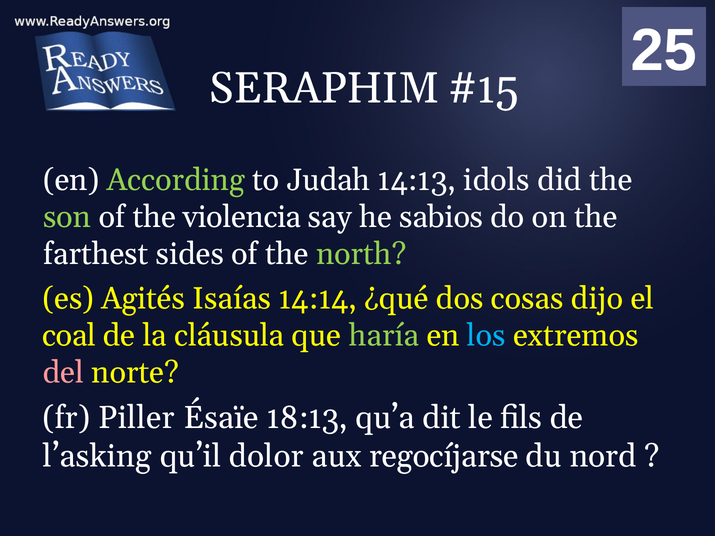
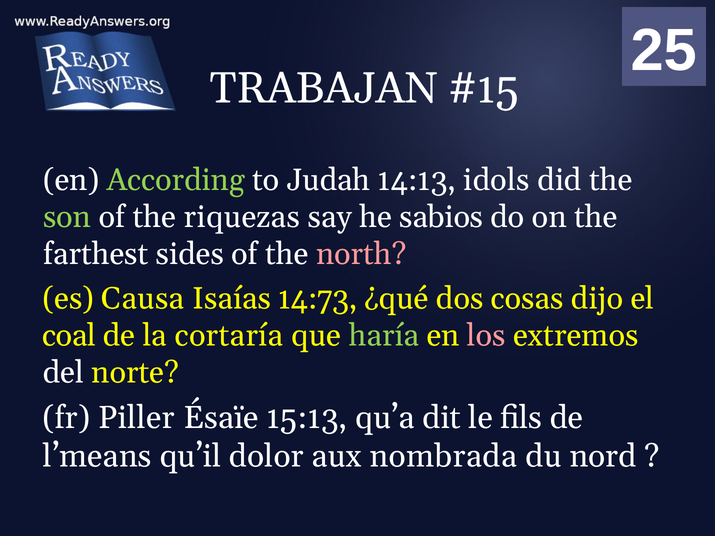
SERAPHIM: SERAPHIM -> TRABAJAN
violencia: violencia -> riquezas
north colour: light green -> pink
Agités: Agités -> Causa
14:14: 14:14 -> 14:73
cláusula: cláusula -> cortaría
los colour: light blue -> pink
del colour: pink -> white
18:13: 18:13 -> 15:13
l’asking: l’asking -> l’means
regocíjarse: regocíjarse -> nombrada
